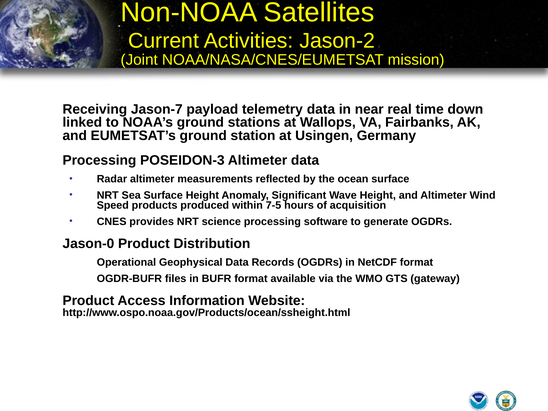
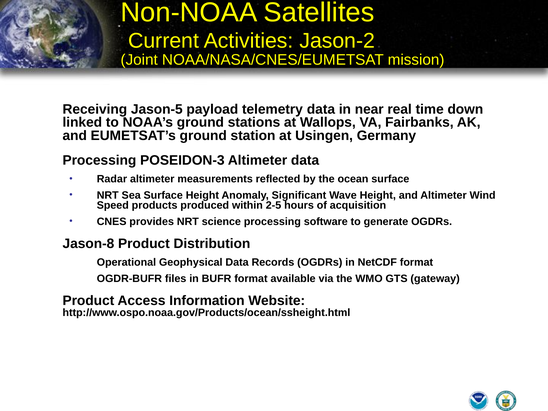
Jason-7: Jason-7 -> Jason-5
7-5: 7-5 -> 2-5
Jason-0: Jason-0 -> Jason-8
